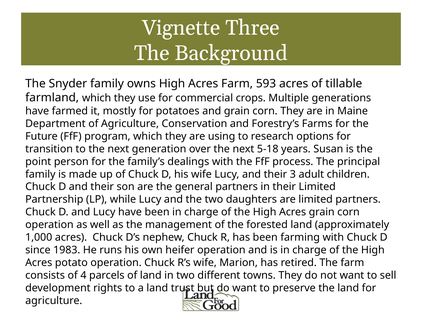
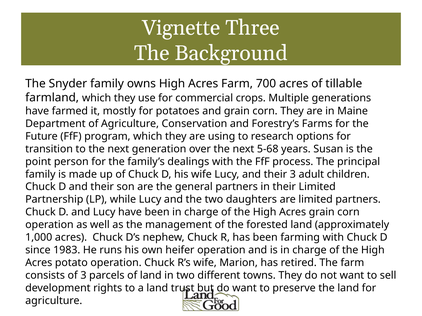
593: 593 -> 700
5-18: 5-18 -> 5-68
of 4: 4 -> 3
